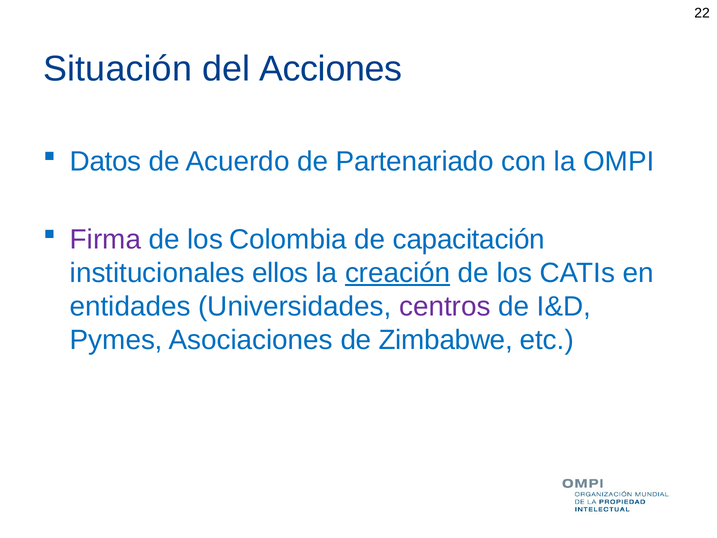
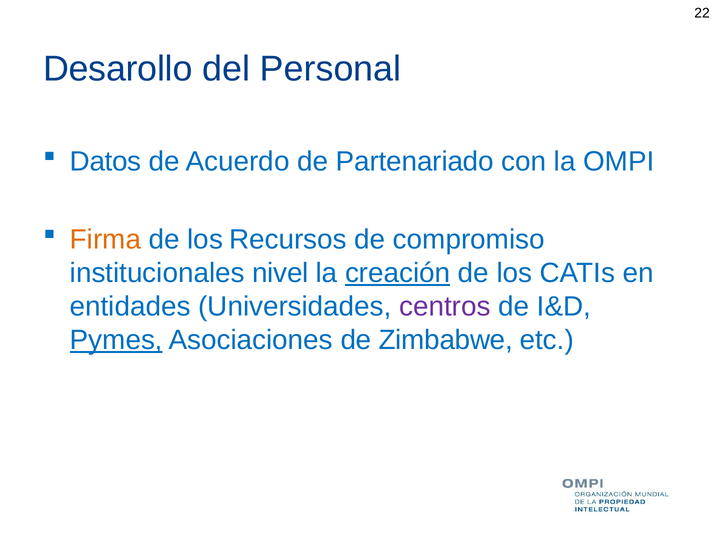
Situación: Situación -> Desarollo
Acciones: Acciones -> Personal
Firma colour: purple -> orange
Colombia: Colombia -> Recursos
capacitación: capacitación -> compromiso
ellos: ellos -> nivel
Pymes underline: none -> present
